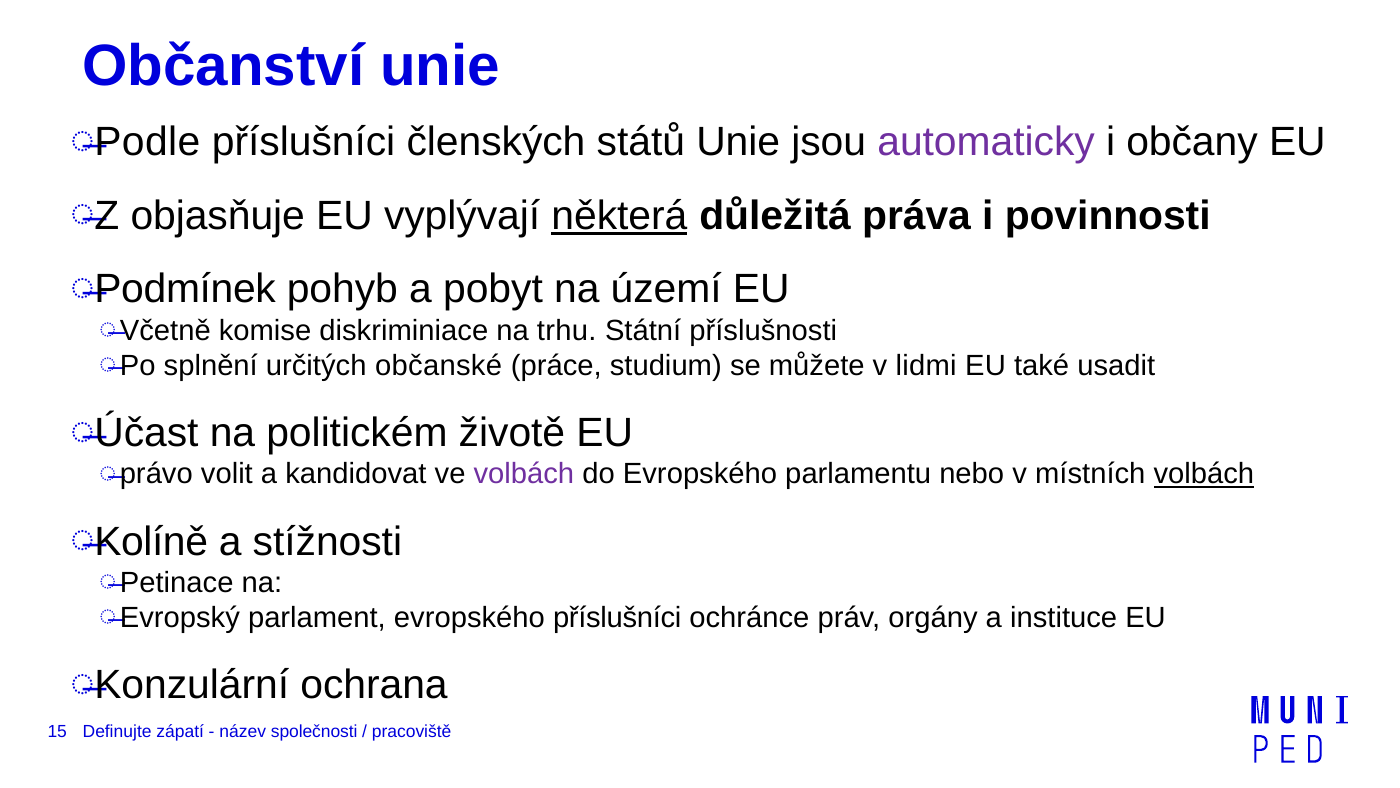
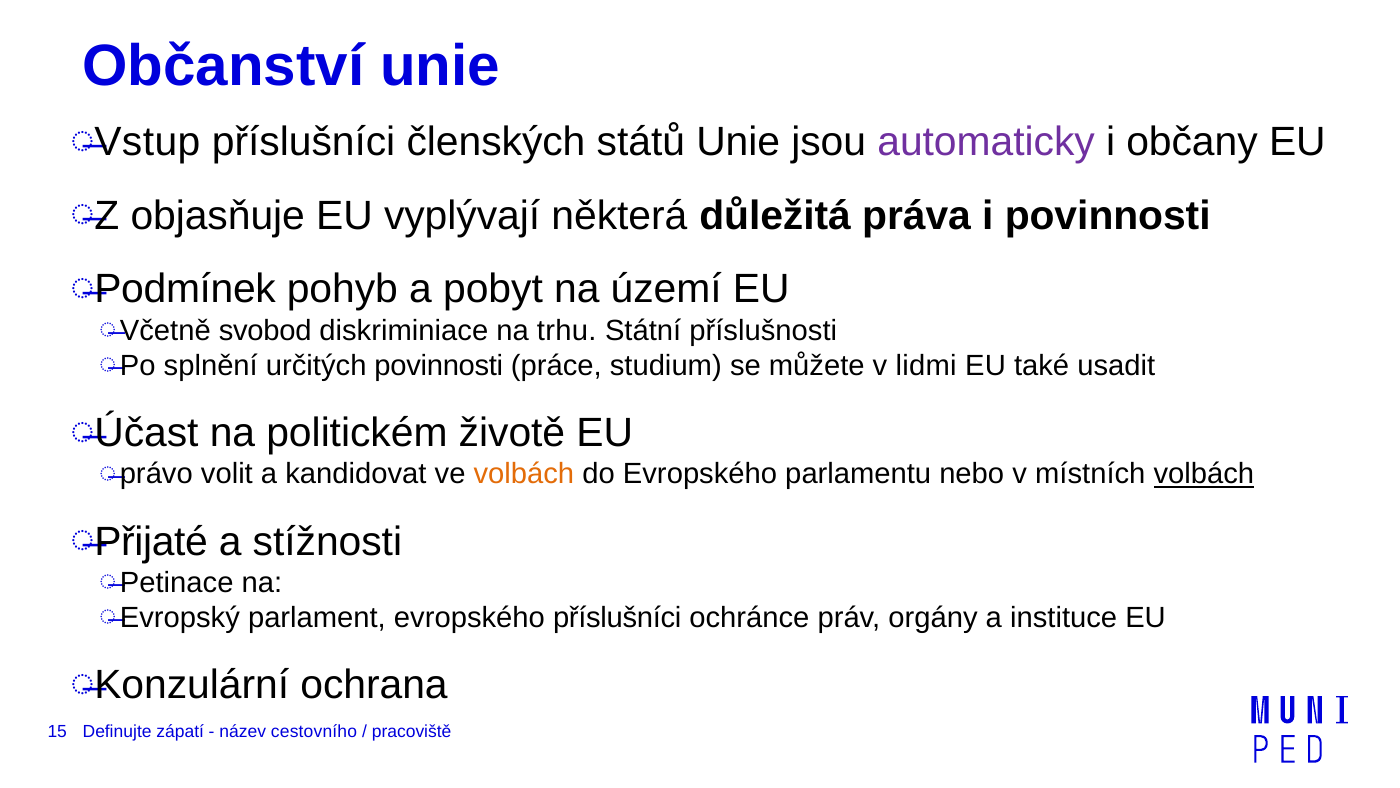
Podle: Podle -> Vstup
některá underline: present -> none
komise: komise -> svobod
určitých občanské: občanské -> povinnosti
volbách at (524, 474) colour: purple -> orange
Kolíně: Kolíně -> Přijaté
společnosti: společnosti -> cestovního
